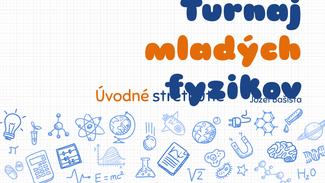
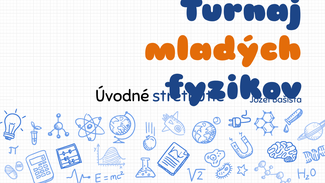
Úvodné colour: orange -> black
